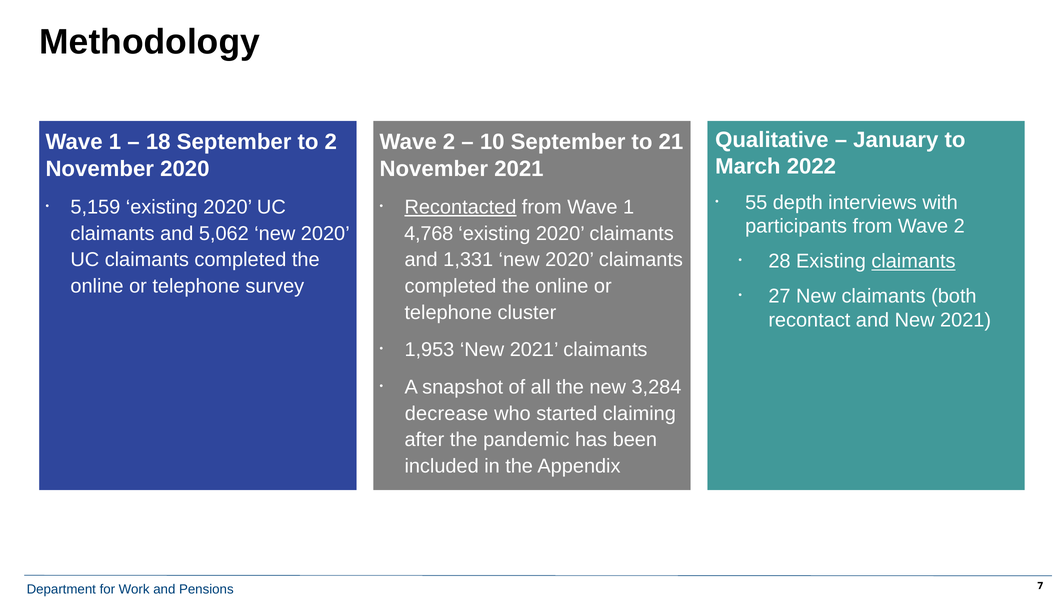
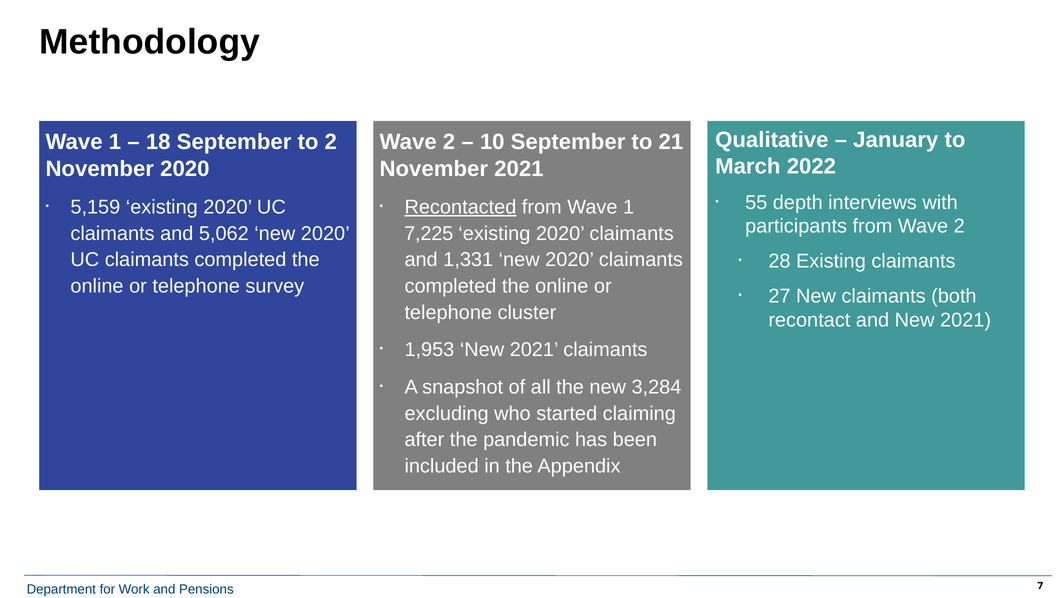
4,768: 4,768 -> 7,225
claimants at (913, 262) underline: present -> none
decrease: decrease -> excluding
